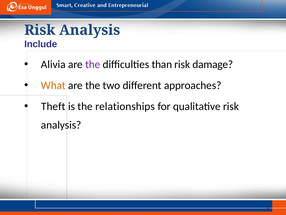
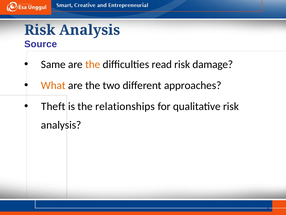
Include: Include -> Source
Alivia: Alivia -> Same
the at (93, 64) colour: purple -> orange
than: than -> read
